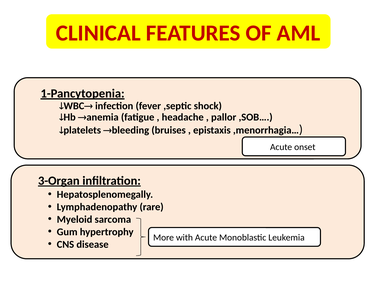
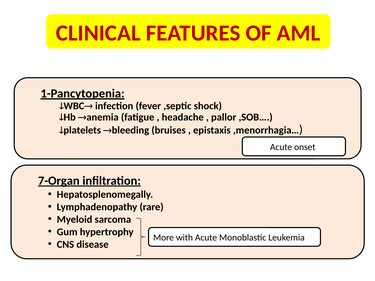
3-Organ: 3-Organ -> 7-Organ
